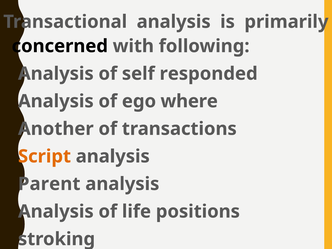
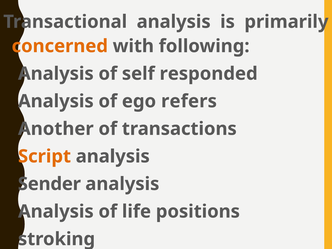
concerned colour: black -> orange
where: where -> refers
Parent: Parent -> Sender
